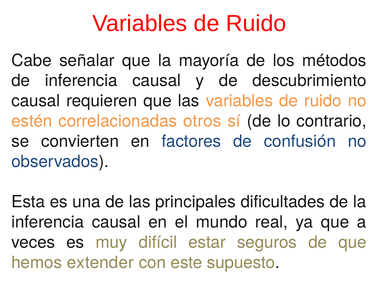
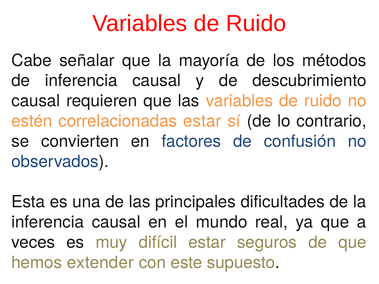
correlacionadas otros: otros -> estar
